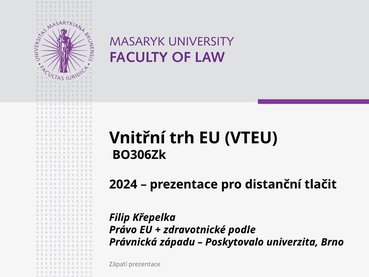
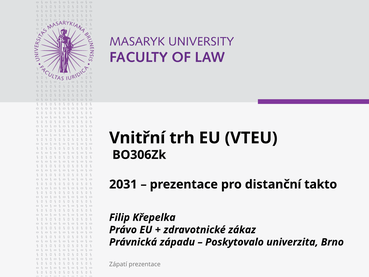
2024: 2024 -> 2031
tlačit: tlačit -> takto
podle: podle -> zákaz
